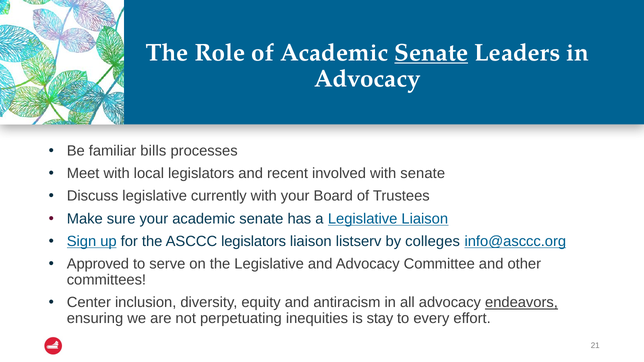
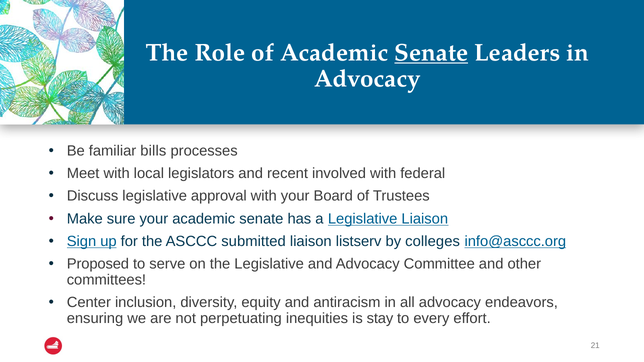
with senate: senate -> federal
currently: currently -> approval
ASCCC legislators: legislators -> submitted
Approved: Approved -> Proposed
endeavors underline: present -> none
